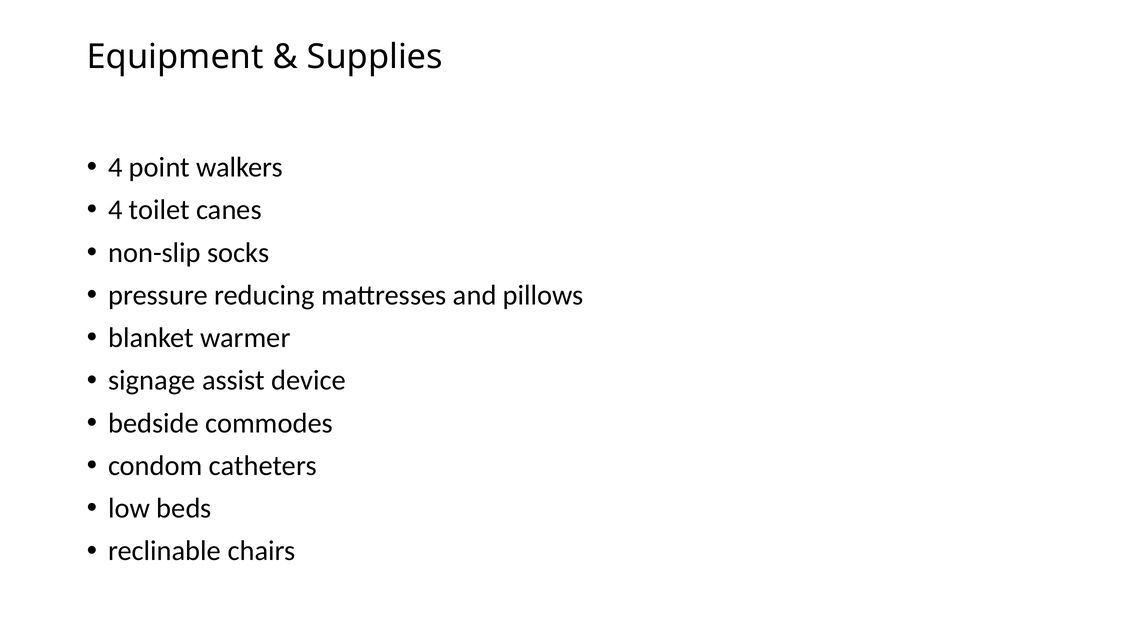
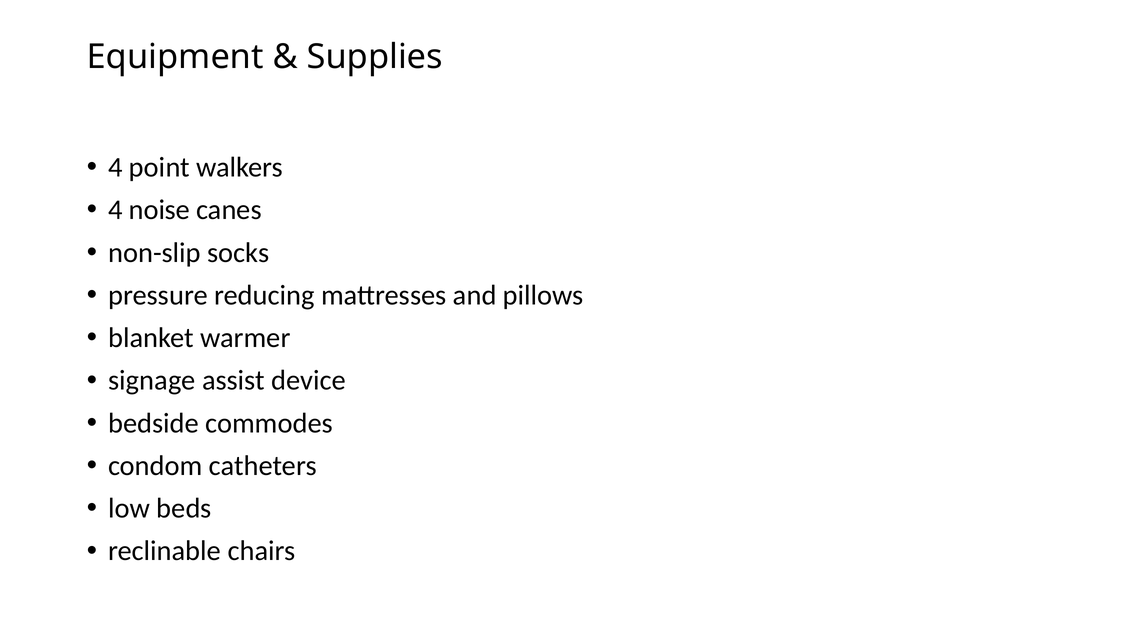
toilet: toilet -> noise
